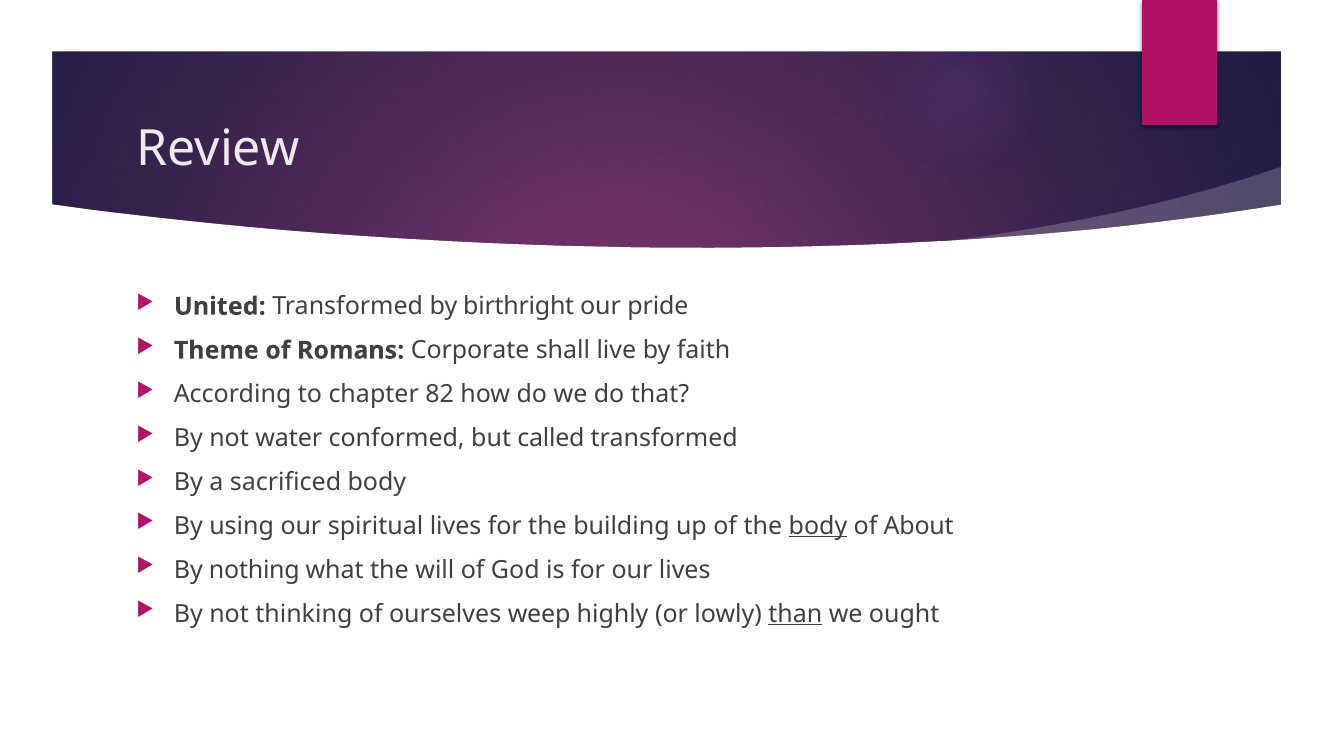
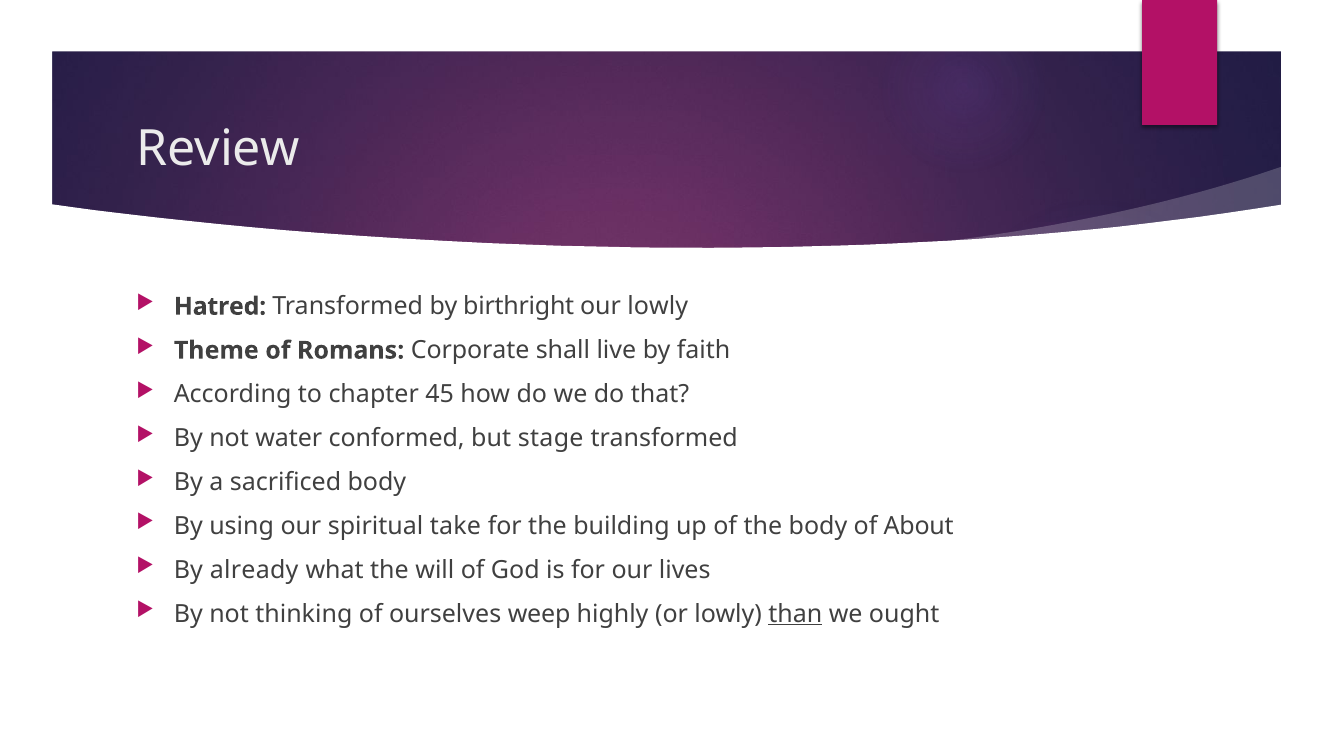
United: United -> Hatred
our pride: pride -> lowly
82: 82 -> 45
called: called -> stage
spiritual lives: lives -> take
body at (818, 526) underline: present -> none
nothing: nothing -> already
